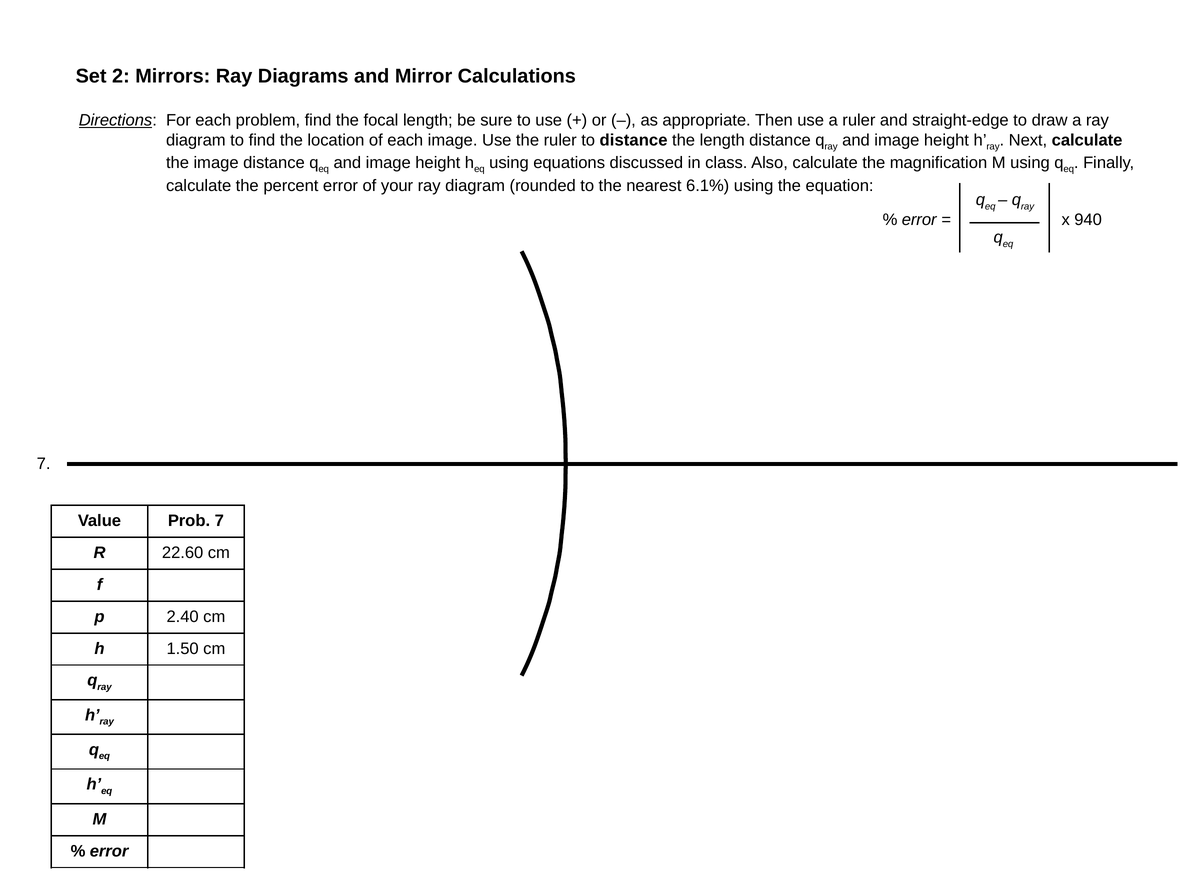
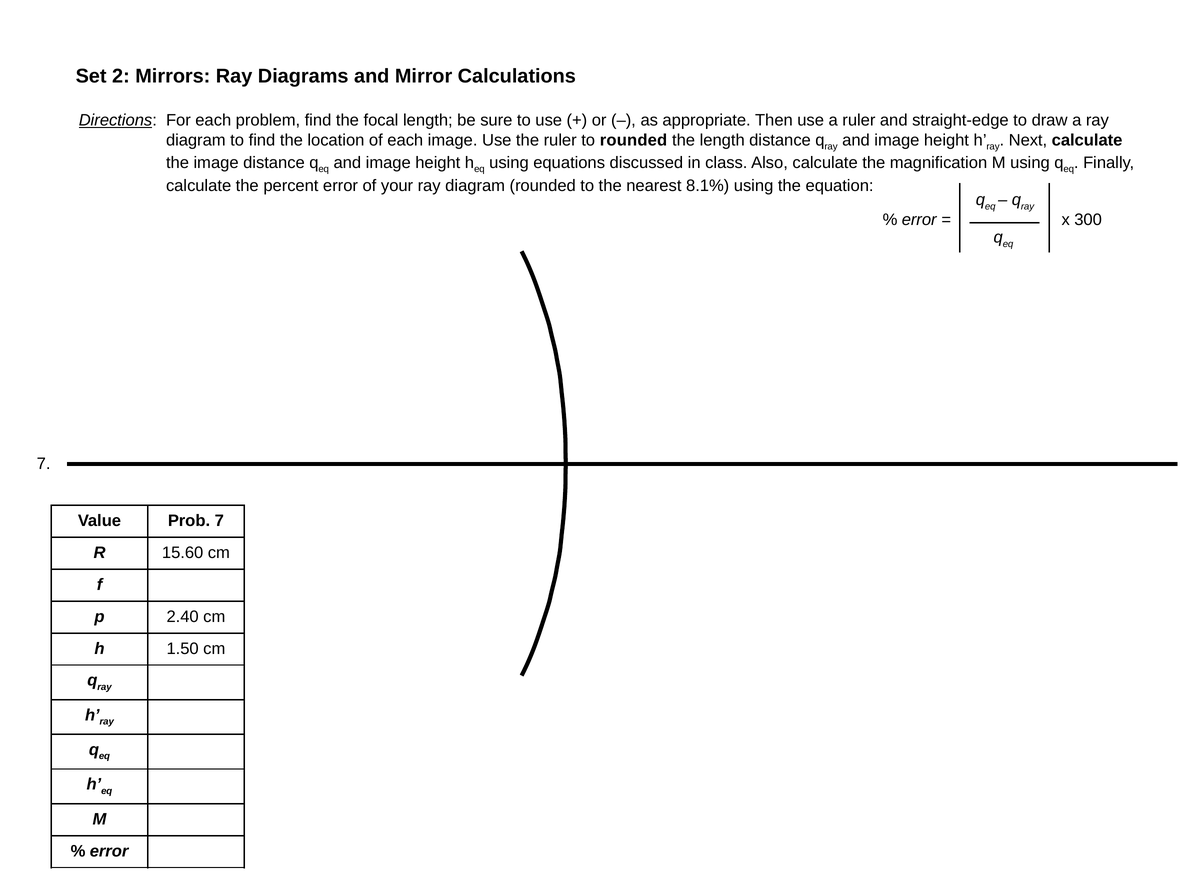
to distance: distance -> rounded
6.1%: 6.1% -> 8.1%
940: 940 -> 300
22.60: 22.60 -> 15.60
